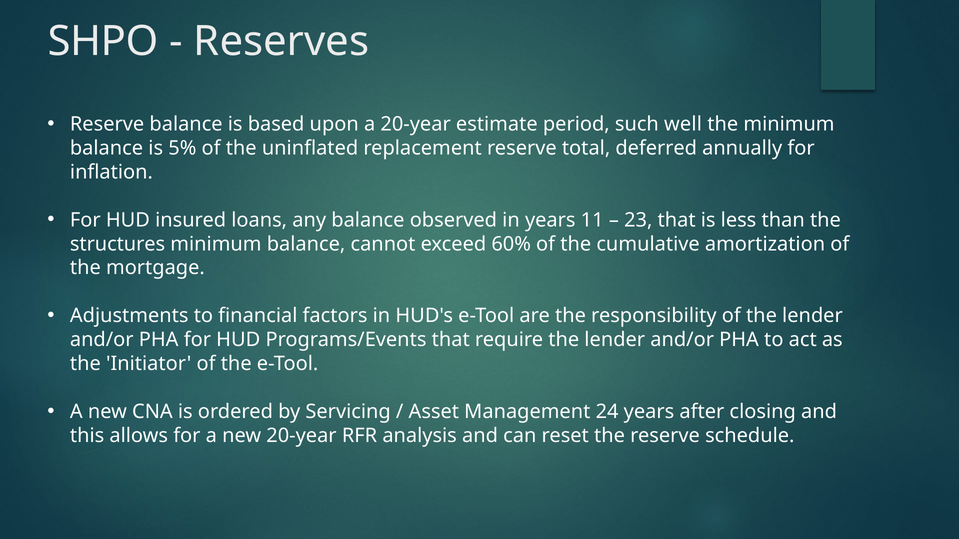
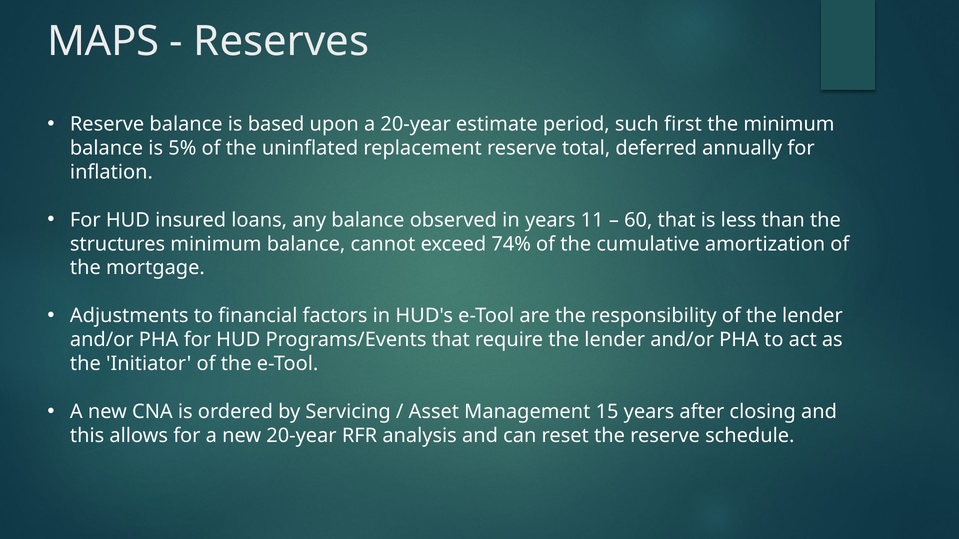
SHPO: SHPO -> MAPS
well: well -> first
23: 23 -> 60
60%: 60% -> 74%
24: 24 -> 15
